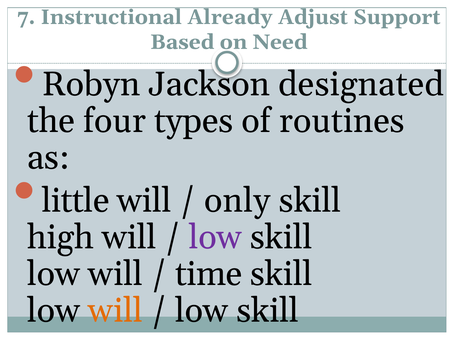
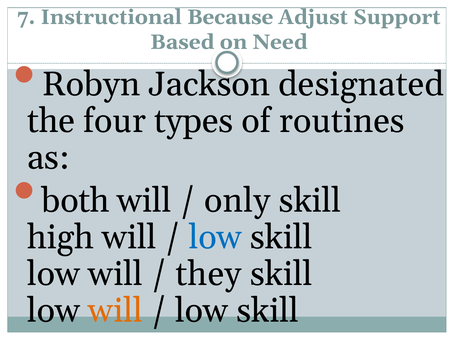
Already: Already -> Because
little: little -> both
low at (215, 238) colour: purple -> blue
time: time -> they
